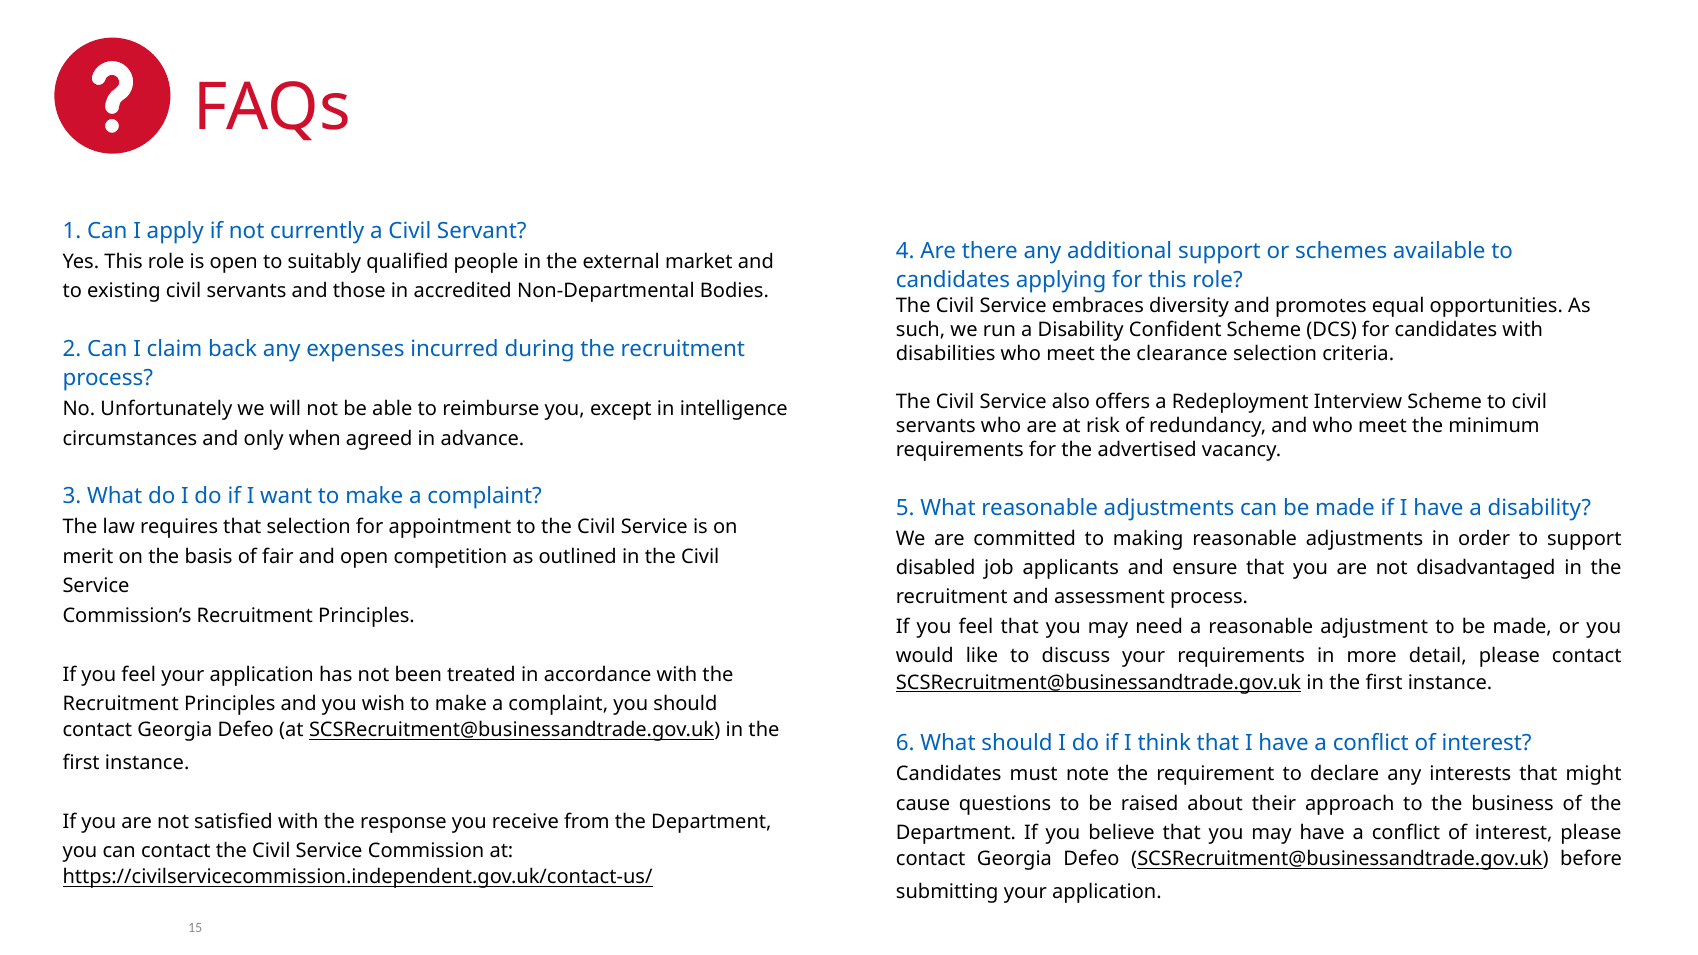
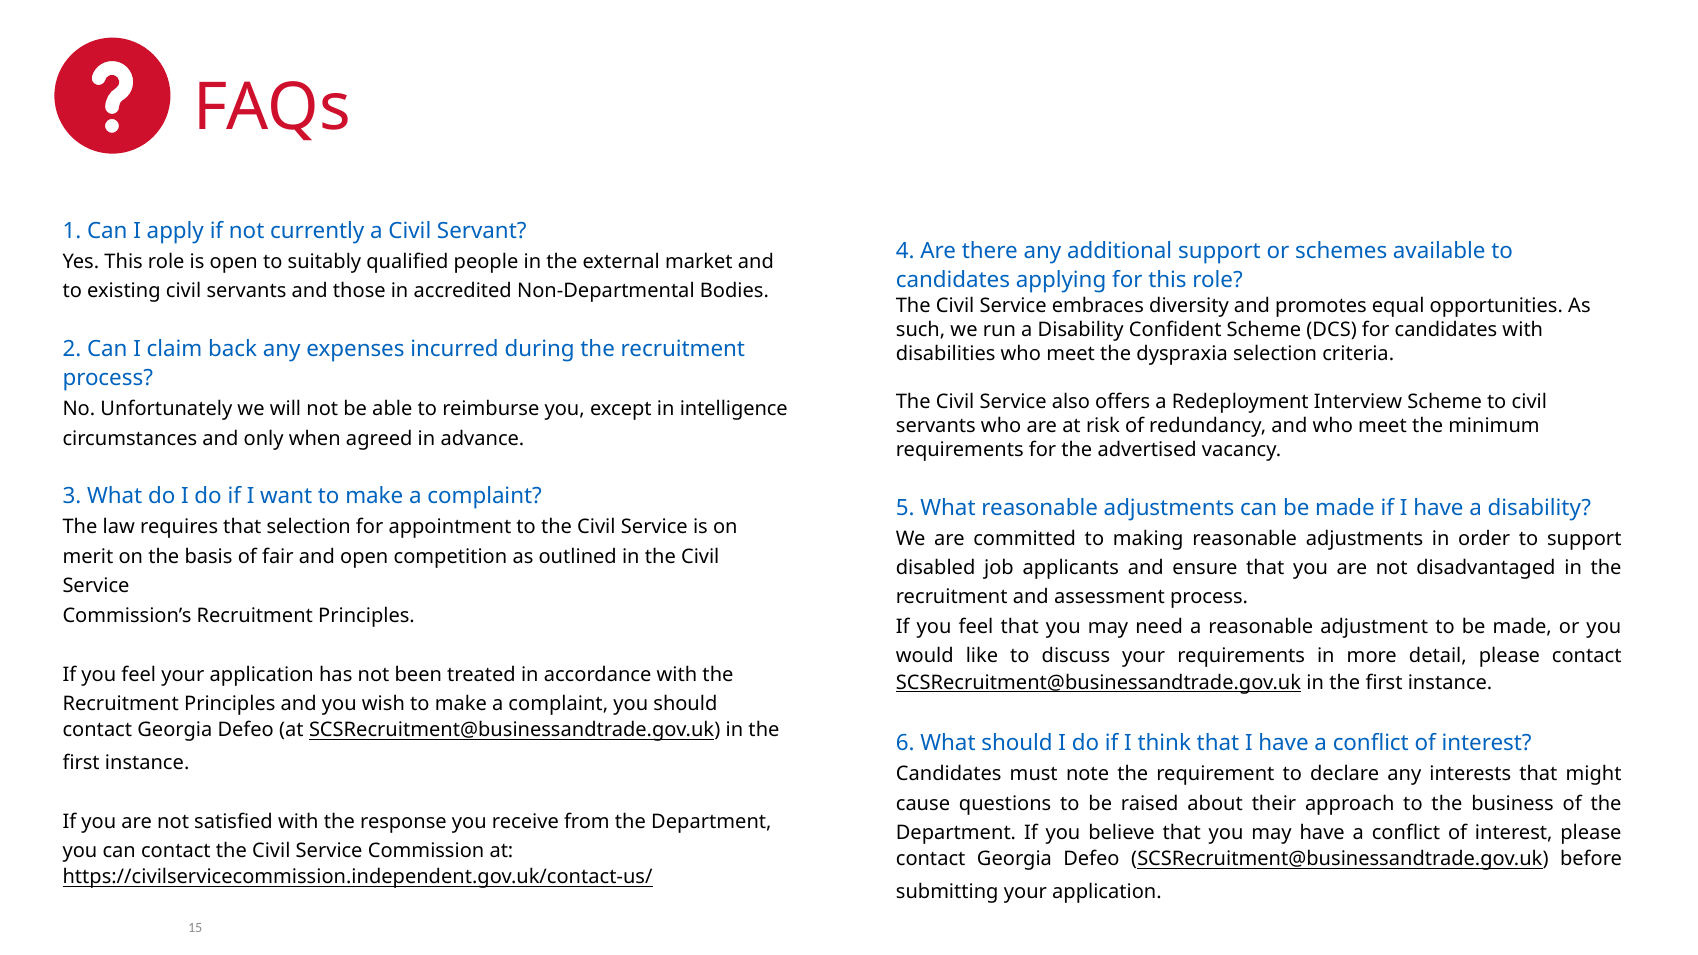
clearance: clearance -> dyspraxia
